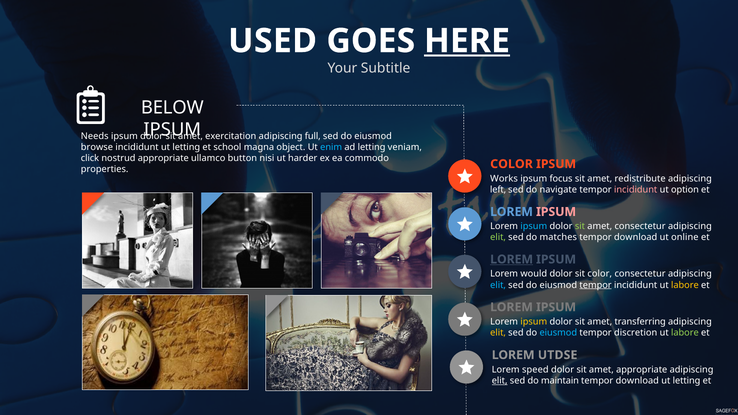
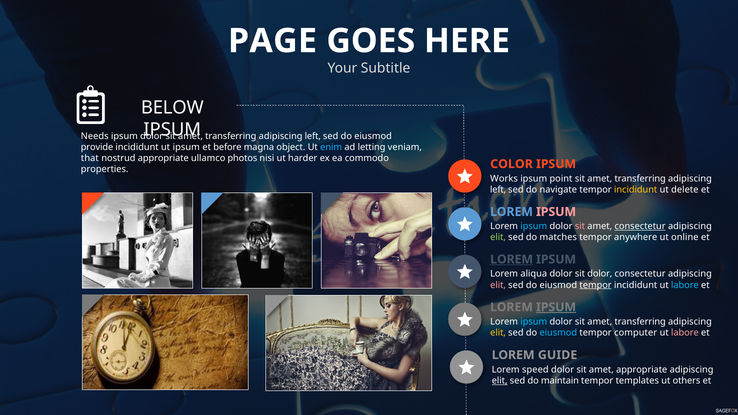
USED: USED -> PAGE
HERE underline: present -> none
exercitation at (231, 136): exercitation -> transferring
full at (313, 136): full -> left
browse: browse -> provide
incididunt ut letting: letting -> ipsum
school: school -> before
click: click -> that
button: button -> photos
focus: focus -> point
redistribute at (640, 179): redistribute -> transferring
incididunt at (636, 190) colour: pink -> yellow
option: option -> delete
sit at (580, 226) colour: light green -> pink
consectetur at (640, 226) underline: none -> present
download at (636, 238): download -> anywhere
would: would -> aliqua
sit color: color -> dolor
elit at (498, 285) colour: light blue -> pink
labore at (685, 285) colour: yellow -> light blue
IPSUM at (556, 307) underline: none -> present
ipsum at (534, 322) colour: yellow -> light blue
discretion: discretion -> computer
labore at (685, 333) colour: light green -> pink
UTDSE: UTDSE -> GUIDE
download at (637, 381): download -> templates
letting at (687, 381): letting -> others
